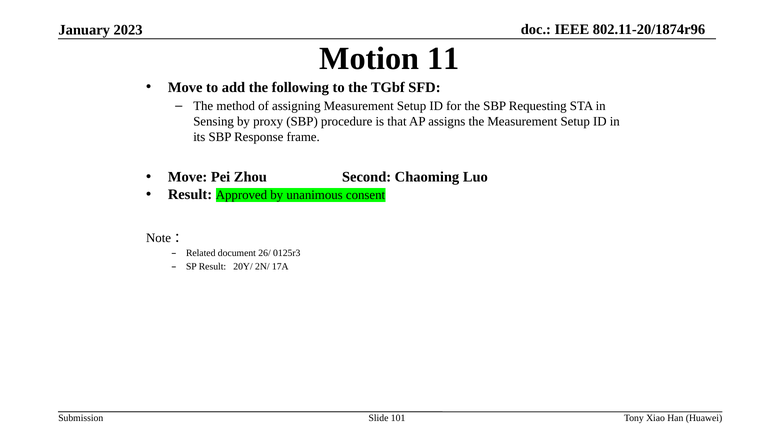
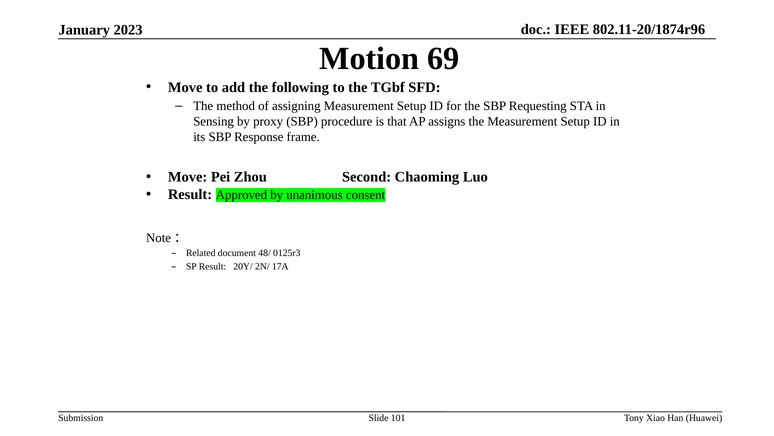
11: 11 -> 69
26/: 26/ -> 48/
